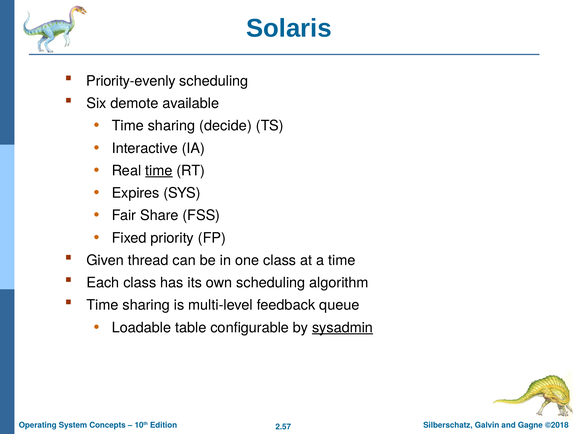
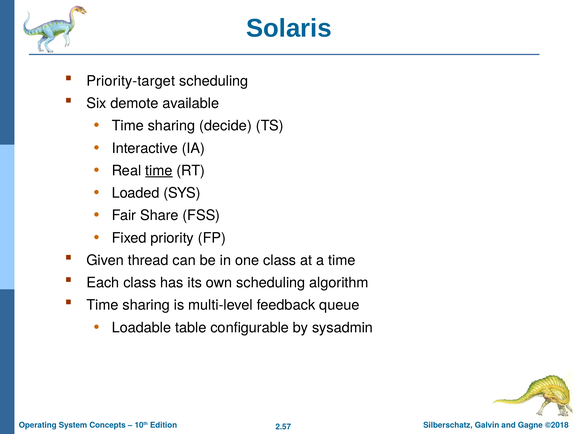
Priority-evenly: Priority-evenly -> Priority-target
Expires: Expires -> Loaded
sysadmin underline: present -> none
